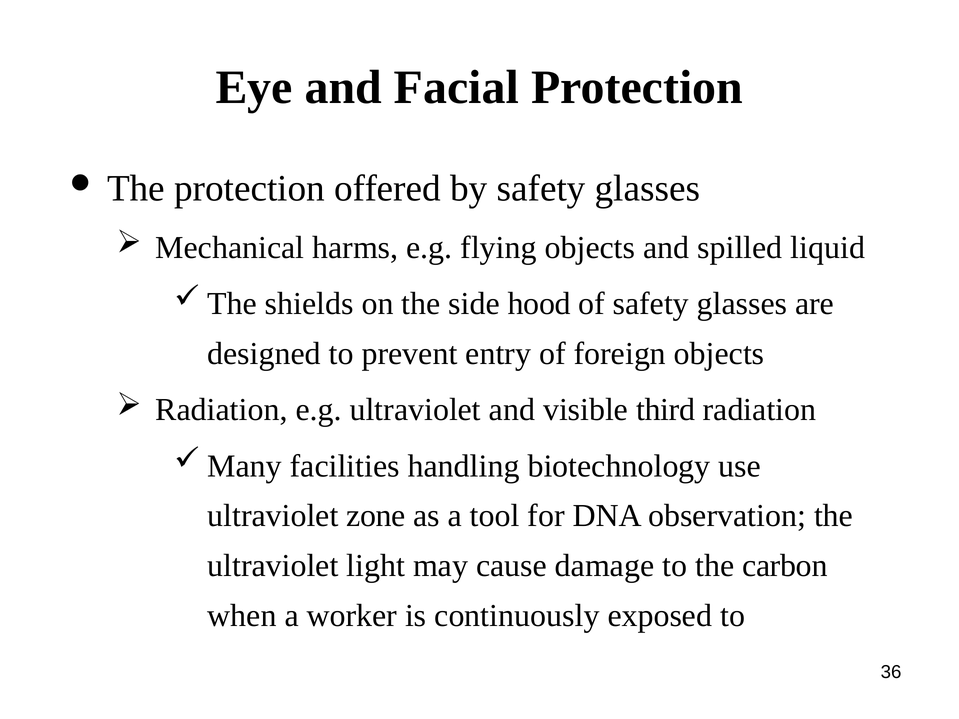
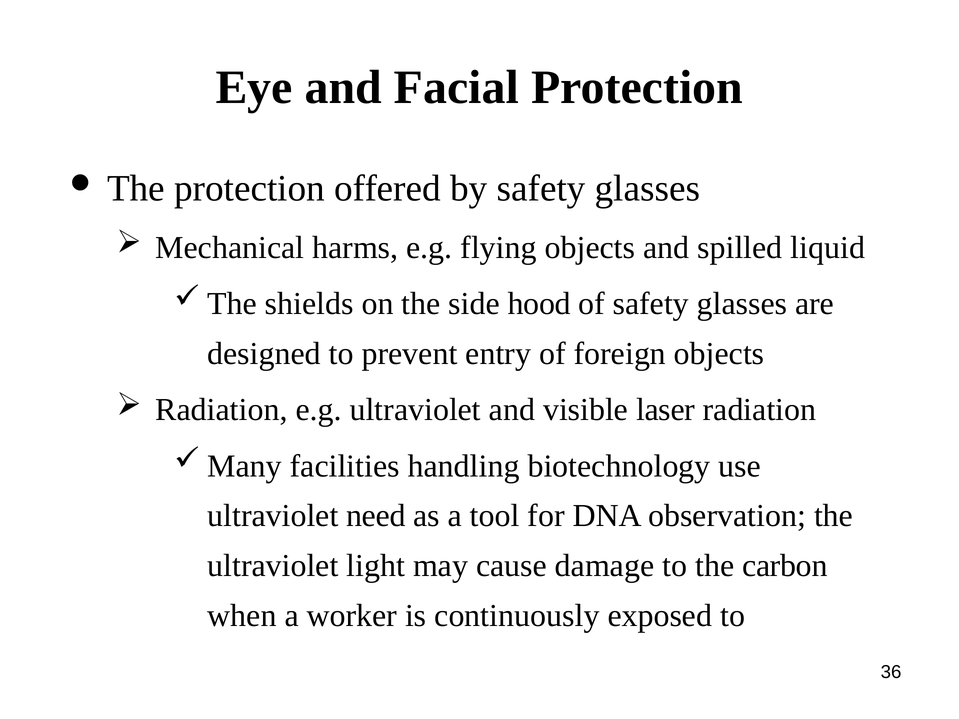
third: third -> laser
zone: zone -> need
